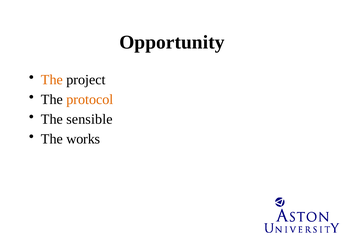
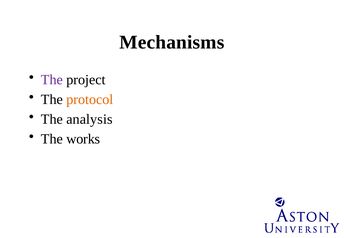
Opportunity: Opportunity -> Mechanisms
The at (52, 80) colour: orange -> purple
sensible: sensible -> analysis
